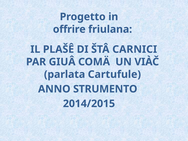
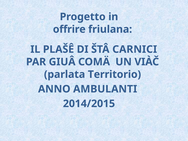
Cartufule: Cartufule -> Territorio
STRUMENTO: STRUMENTO -> AMBULANTI
